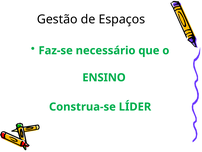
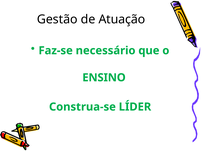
Espaços: Espaços -> Atuação
